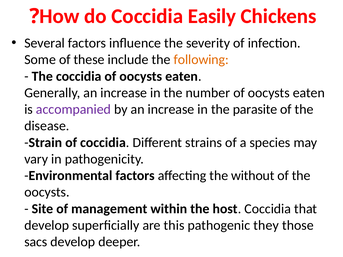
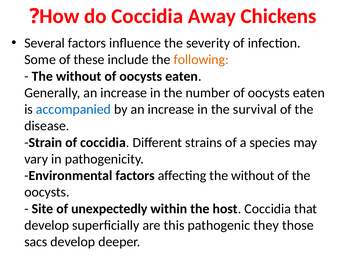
Easily: Easily -> Away
coccidia at (79, 76): coccidia -> without
accompanied colour: purple -> blue
parasite: parasite -> survival
management: management -> unexpectedly
